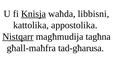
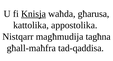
libbisni: libbisni -> għarusa
Nistqarr underline: present -> none
tad-għarusa: tad-għarusa -> tad-qaddisa
